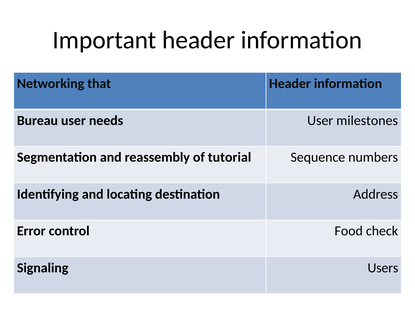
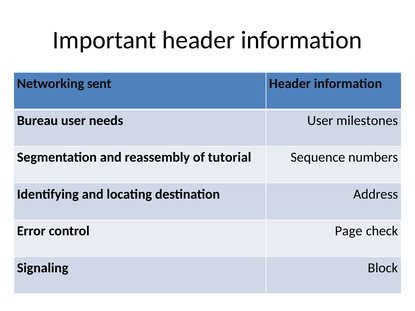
that: that -> sent
Food: Food -> Page
Users: Users -> Block
